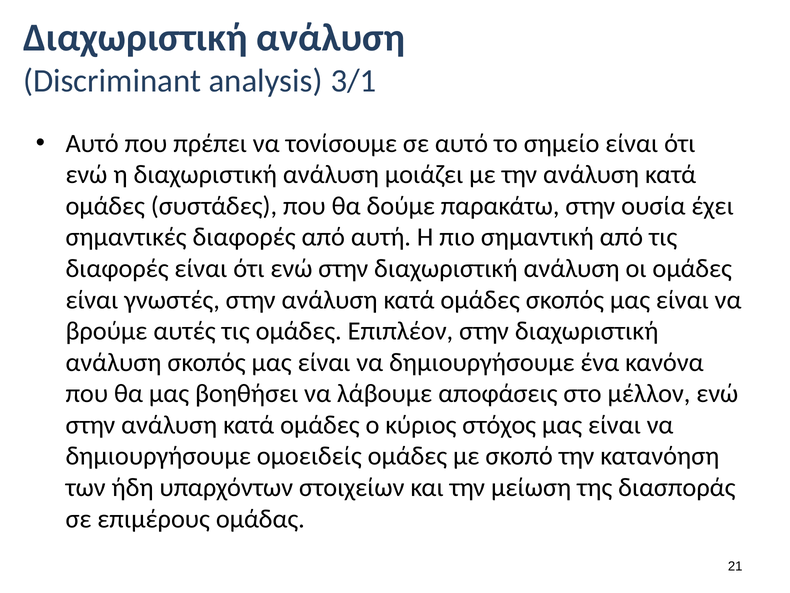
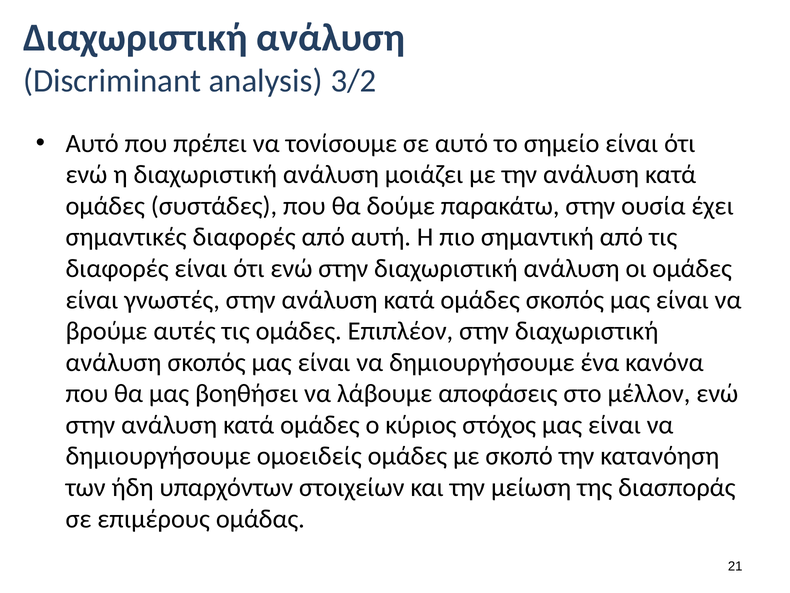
3/1: 3/1 -> 3/2
